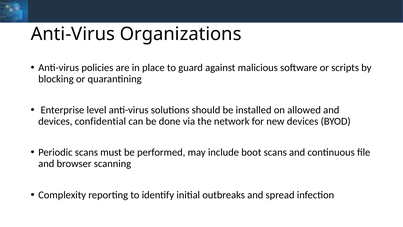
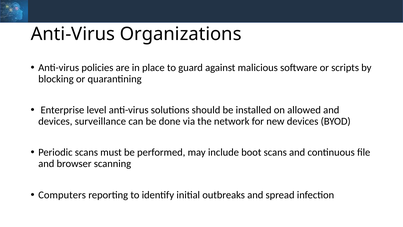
confidential: confidential -> surveillance
Complexity: Complexity -> Computers
